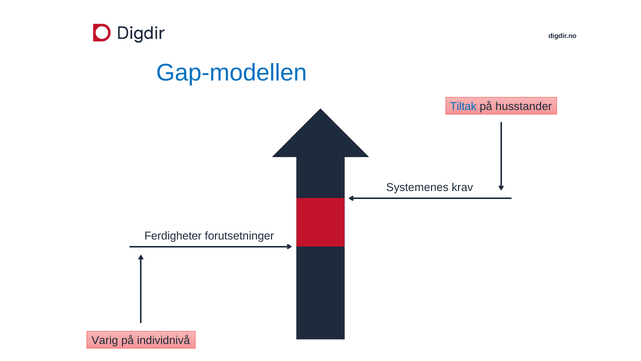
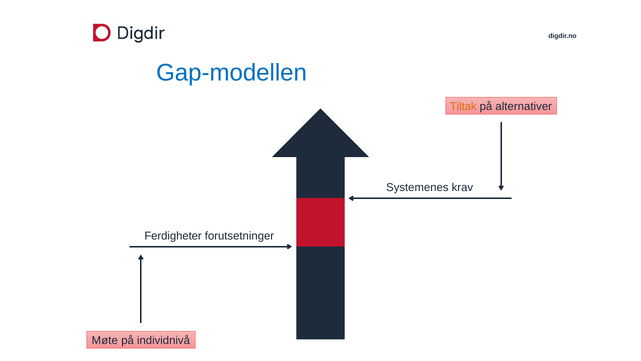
Tiltak colour: blue -> orange
husstander: husstander -> alternativer
Varig: Varig -> Møte
